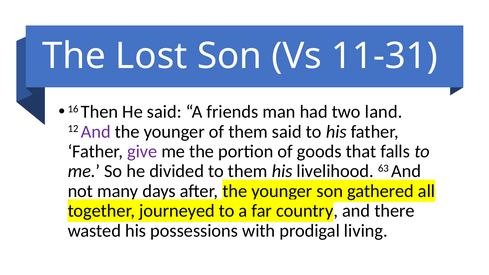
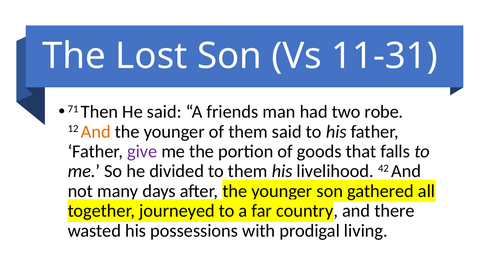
16: 16 -> 71
land: land -> robe
And at (96, 132) colour: purple -> orange
63: 63 -> 42
